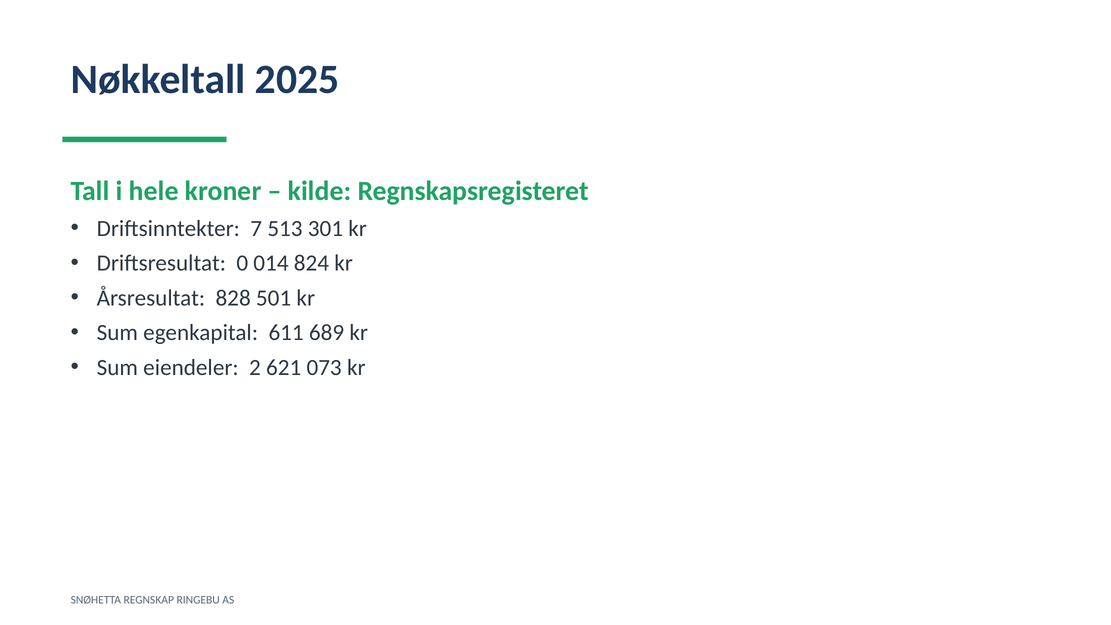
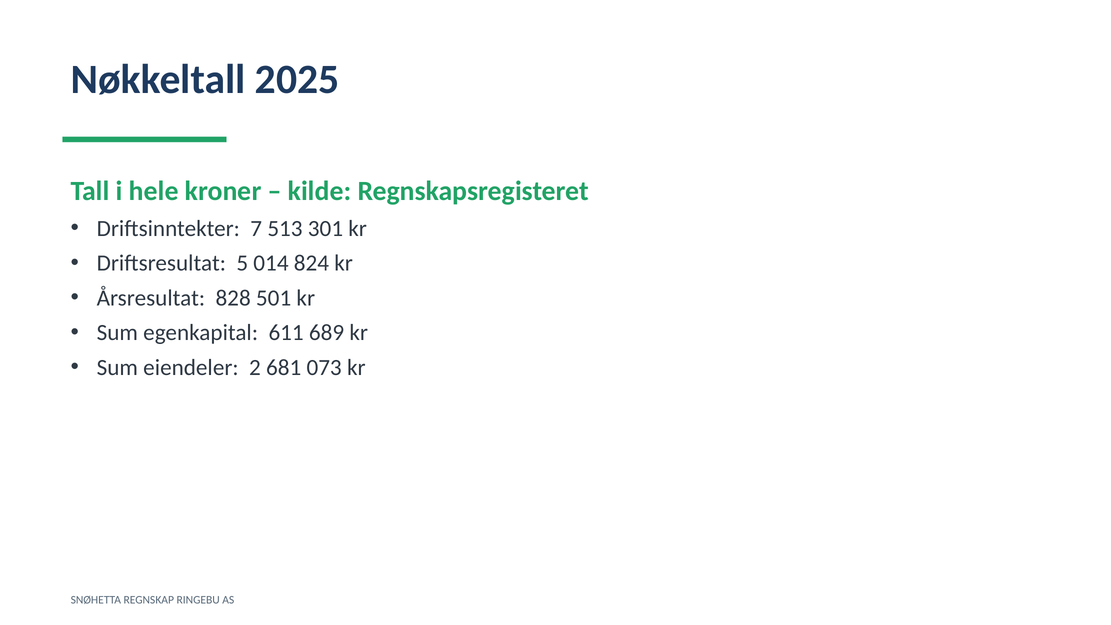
0: 0 -> 5
621: 621 -> 681
